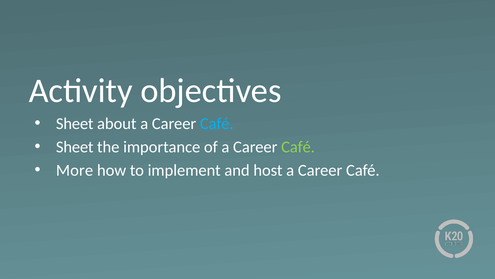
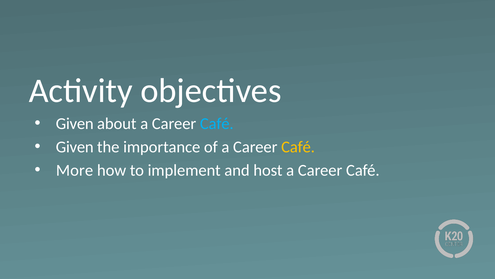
Sheet at (75, 123): Sheet -> Given
Sheet at (75, 147): Sheet -> Given
Café at (298, 147) colour: light green -> yellow
